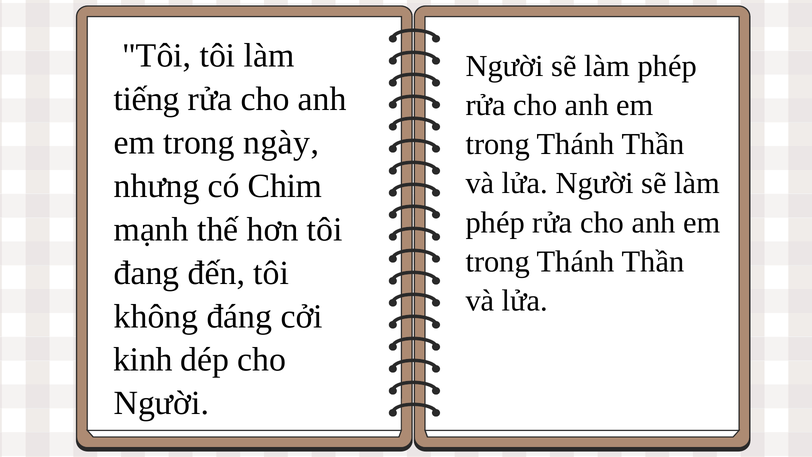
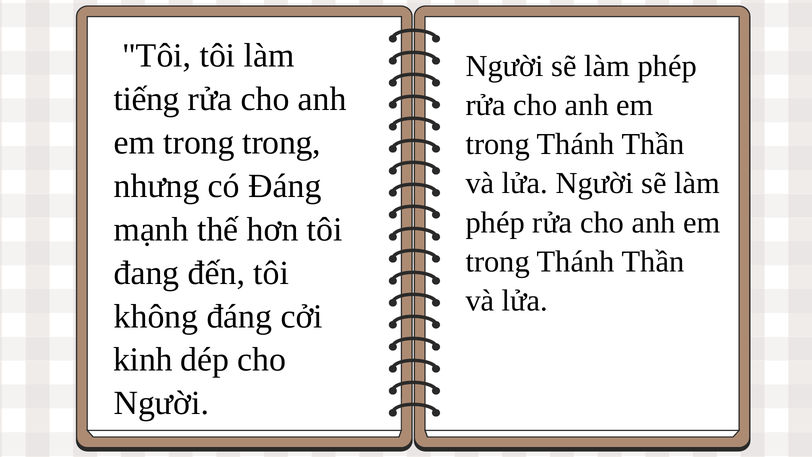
trong ngày: ngày -> trong
có Chim: Chim -> Đáng
